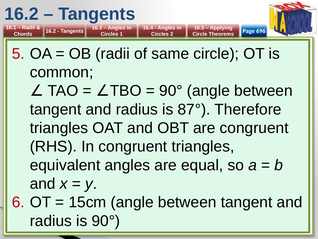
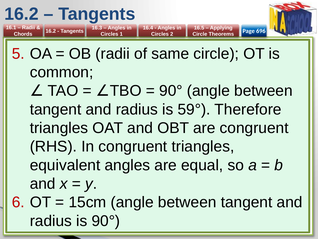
87°: 87° -> 59°
